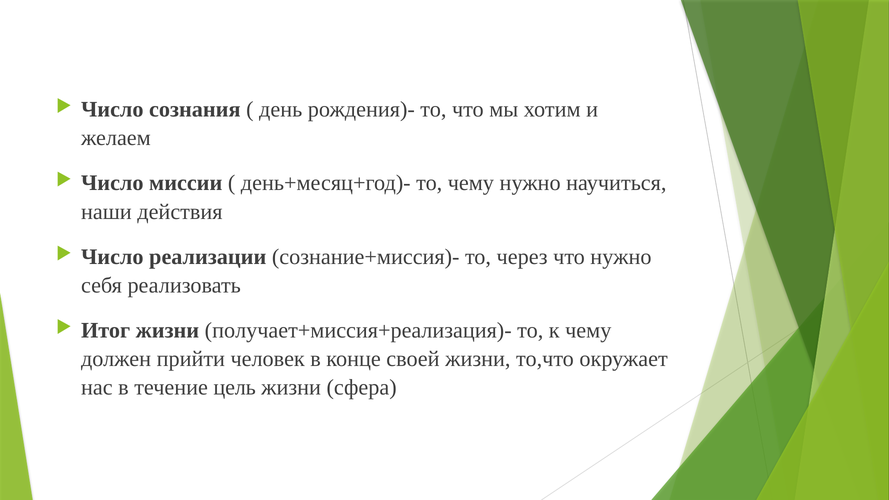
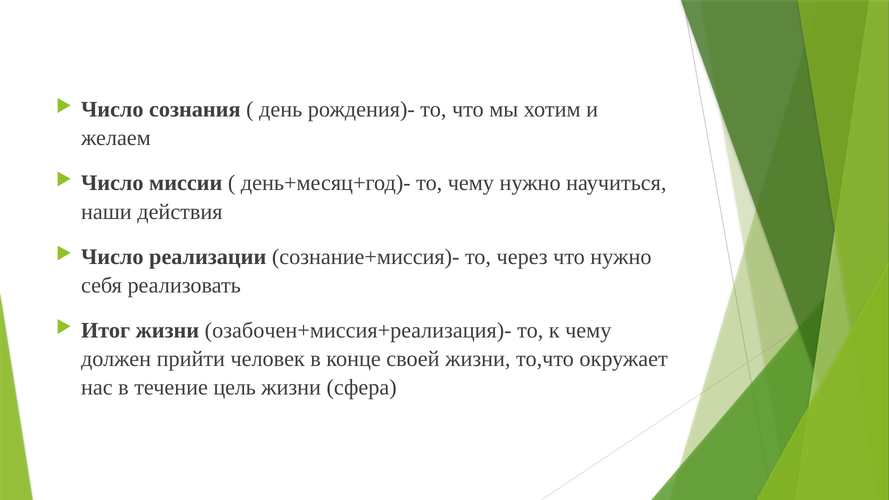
получает+миссия+реализация)-: получает+миссия+реализация)- -> озабочен+миссия+реализация)-
